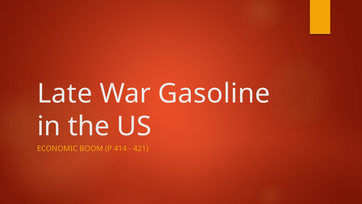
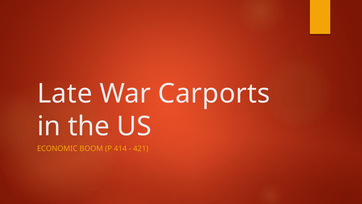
Gasoline: Gasoline -> Carports
